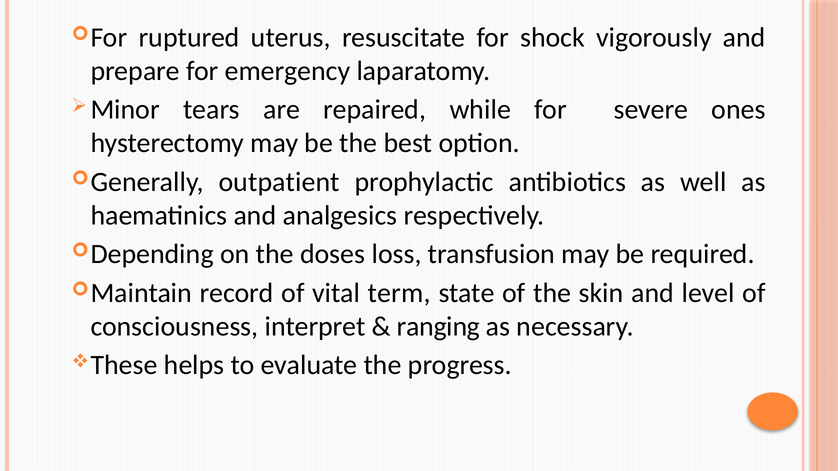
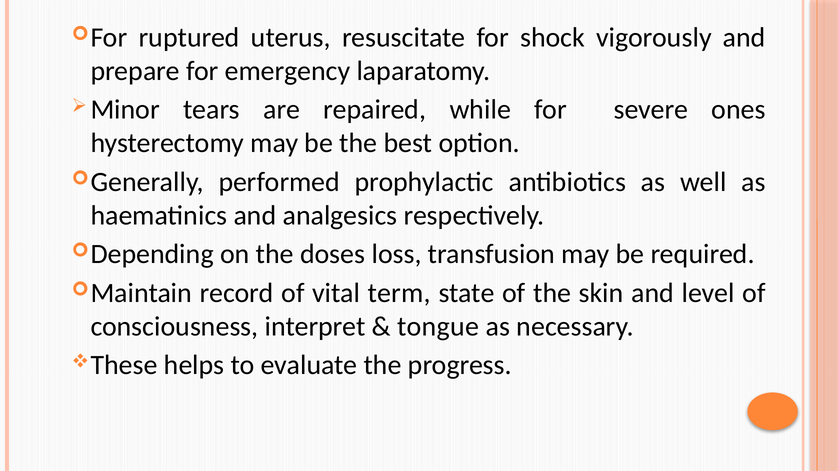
outpatient: outpatient -> performed
ranging: ranging -> tongue
